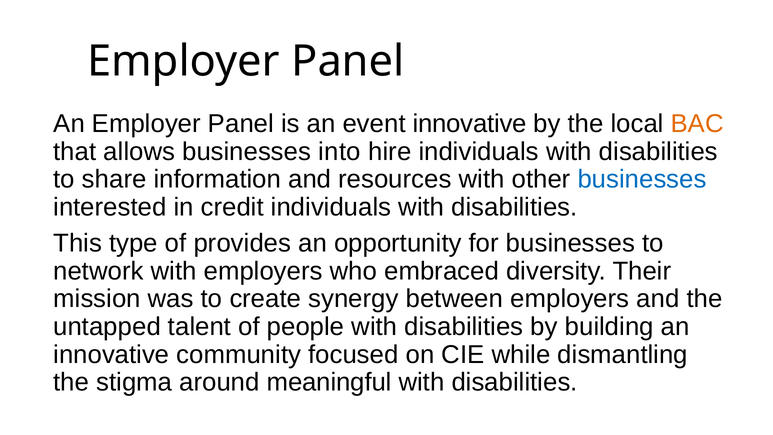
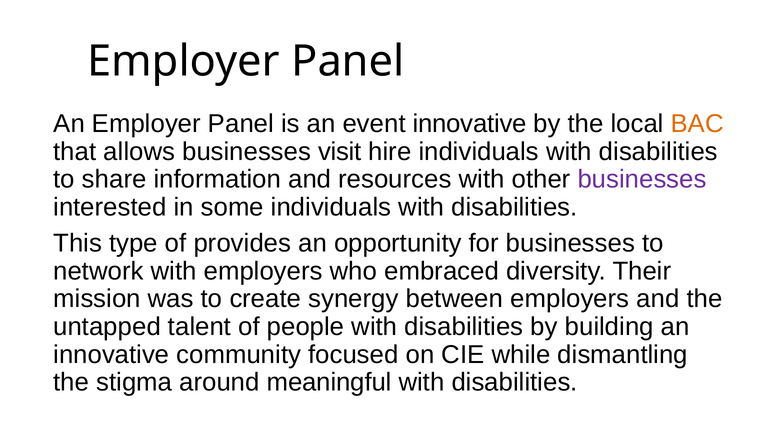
into: into -> visit
businesses at (642, 179) colour: blue -> purple
credit: credit -> some
